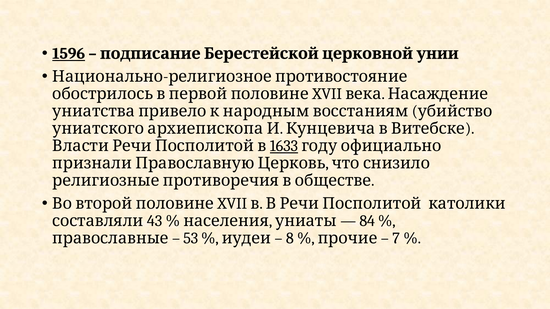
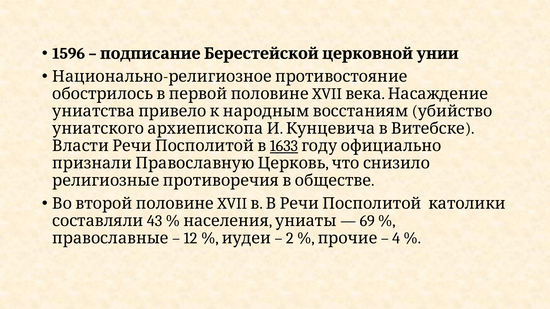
1596 underline: present -> none
84: 84 -> 69
53: 53 -> 12
8: 8 -> 2
7: 7 -> 4
